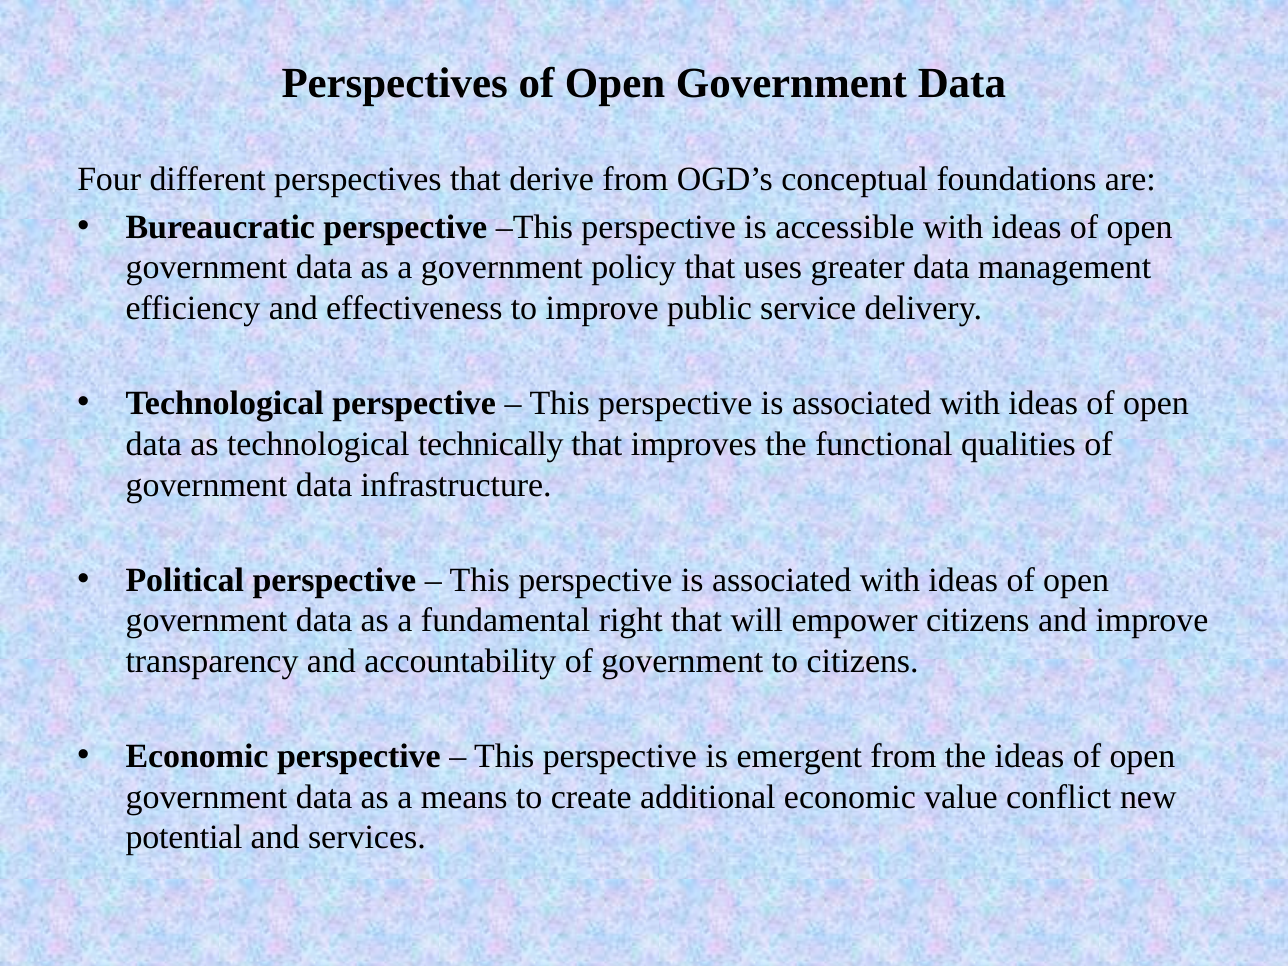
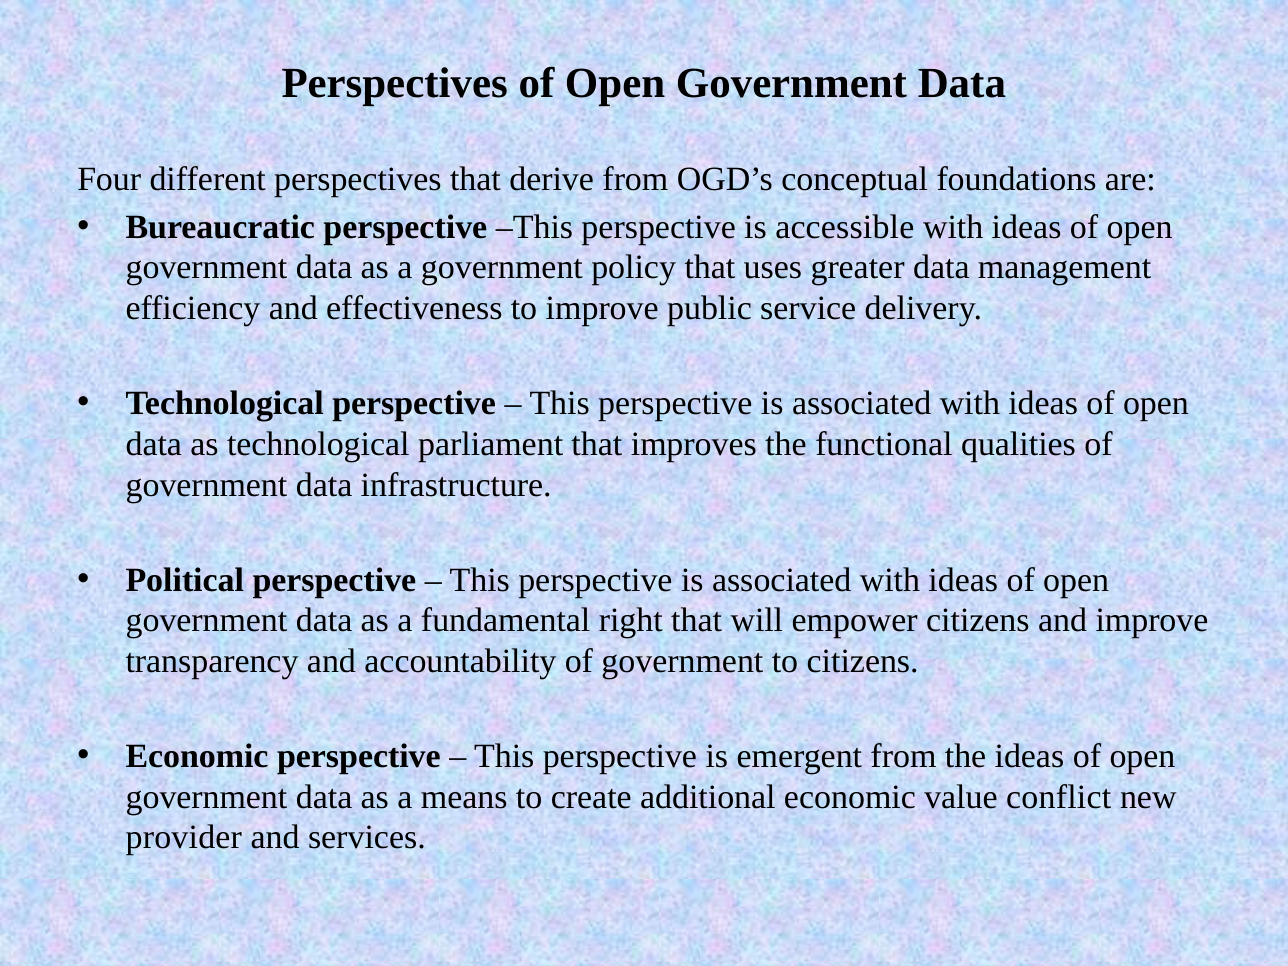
technically: technically -> parliament
potential: potential -> provider
